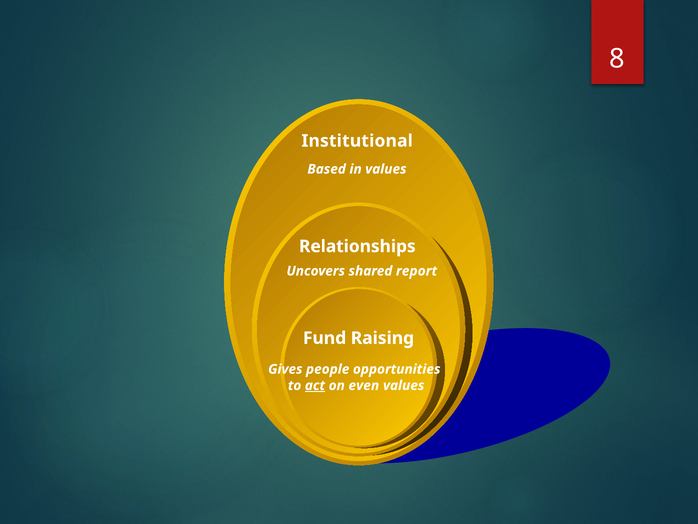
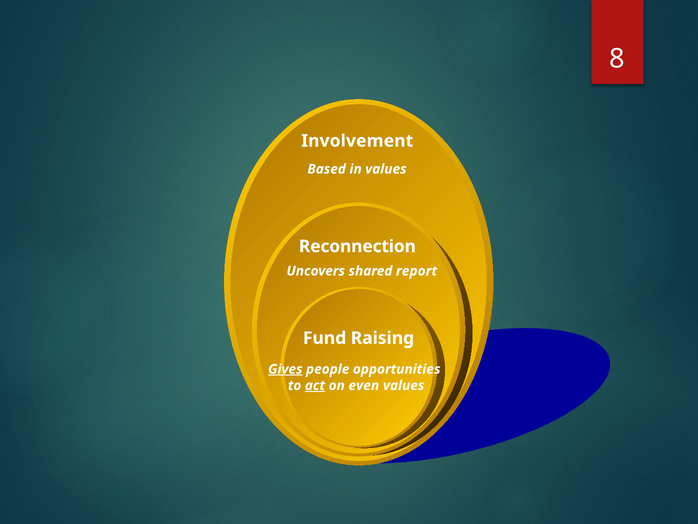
Institutional: Institutional -> Involvement
Relationships: Relationships -> Reconnection
Gives underline: none -> present
